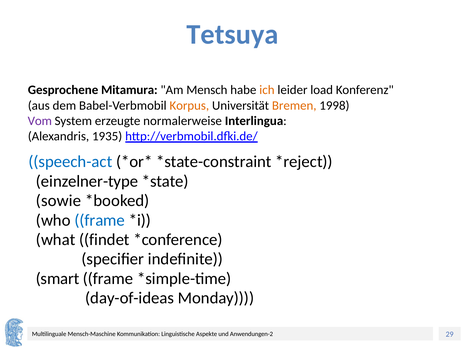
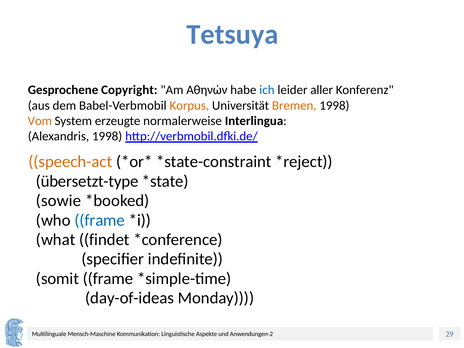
Mitamura: Mitamura -> Copyright
Mensch: Mensch -> Αθηνών
ich colour: orange -> blue
load: load -> aller
Vom colour: purple -> orange
Alexandris 1935: 1935 -> 1998
speech-act colour: blue -> orange
einzelner-type: einzelner-type -> übersetzt-type
smart: smart -> somit
